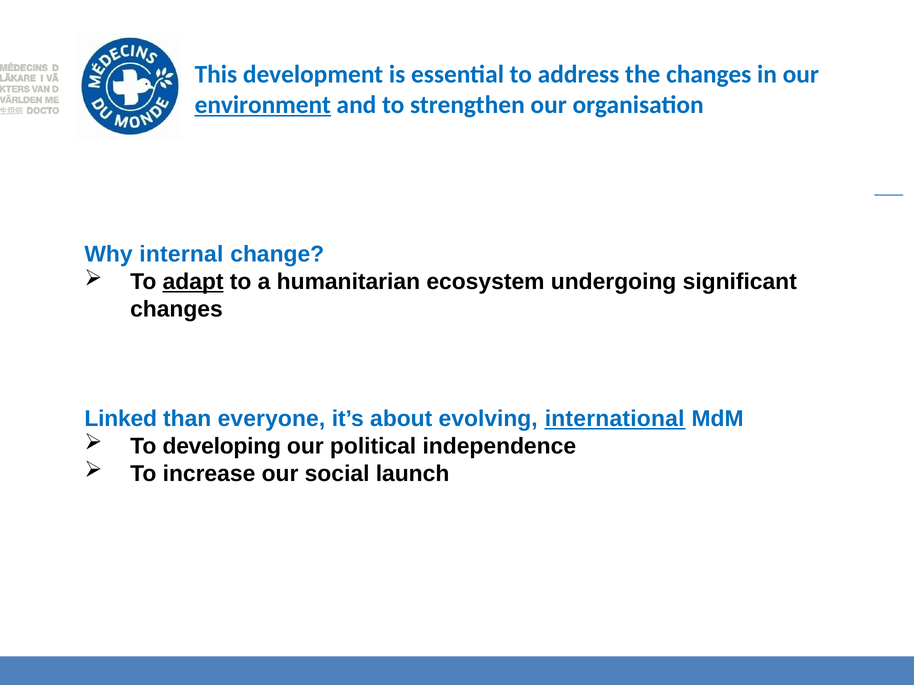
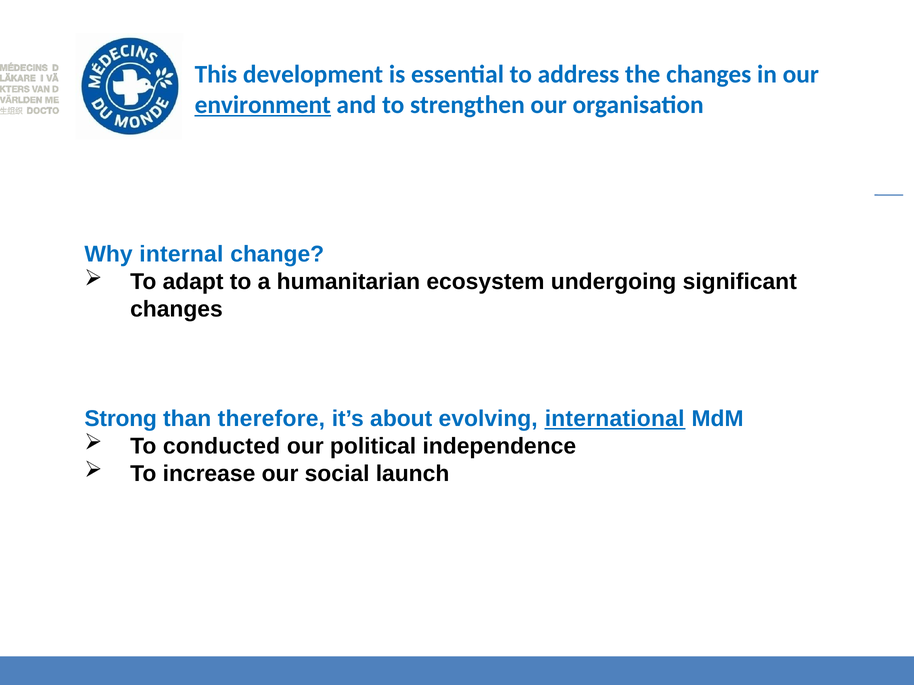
adapt underline: present -> none
Linked: Linked -> Strong
everyone: everyone -> therefore
developing: developing -> conducted
